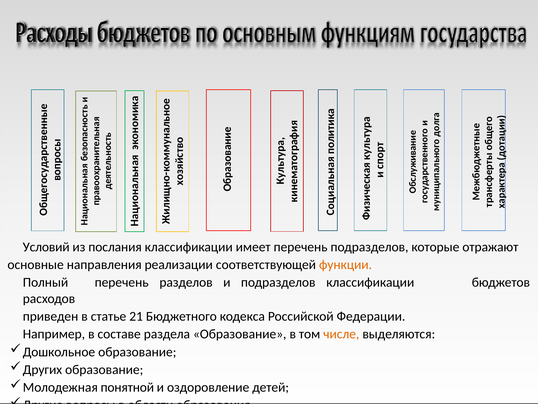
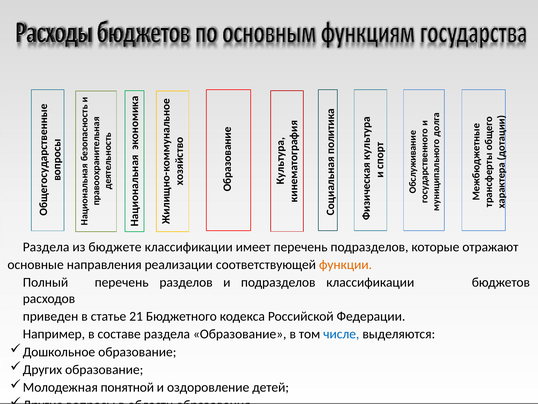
Условий at (46, 247): Условий -> Раздела
послания: послания -> бюджете
числе colour: orange -> blue
